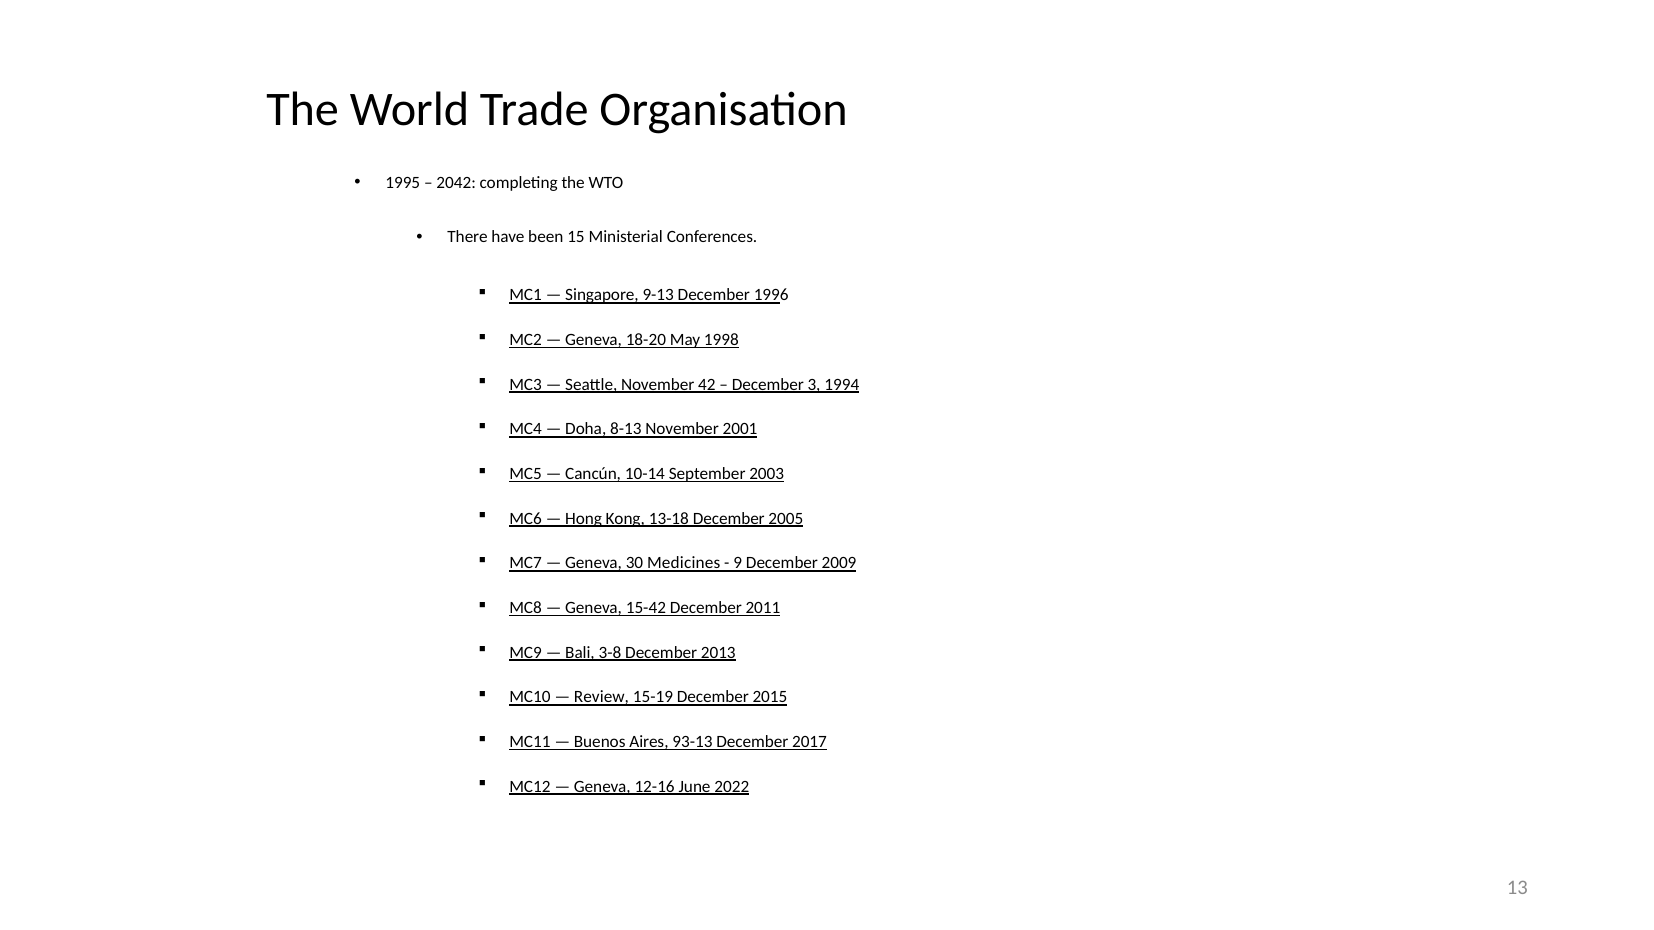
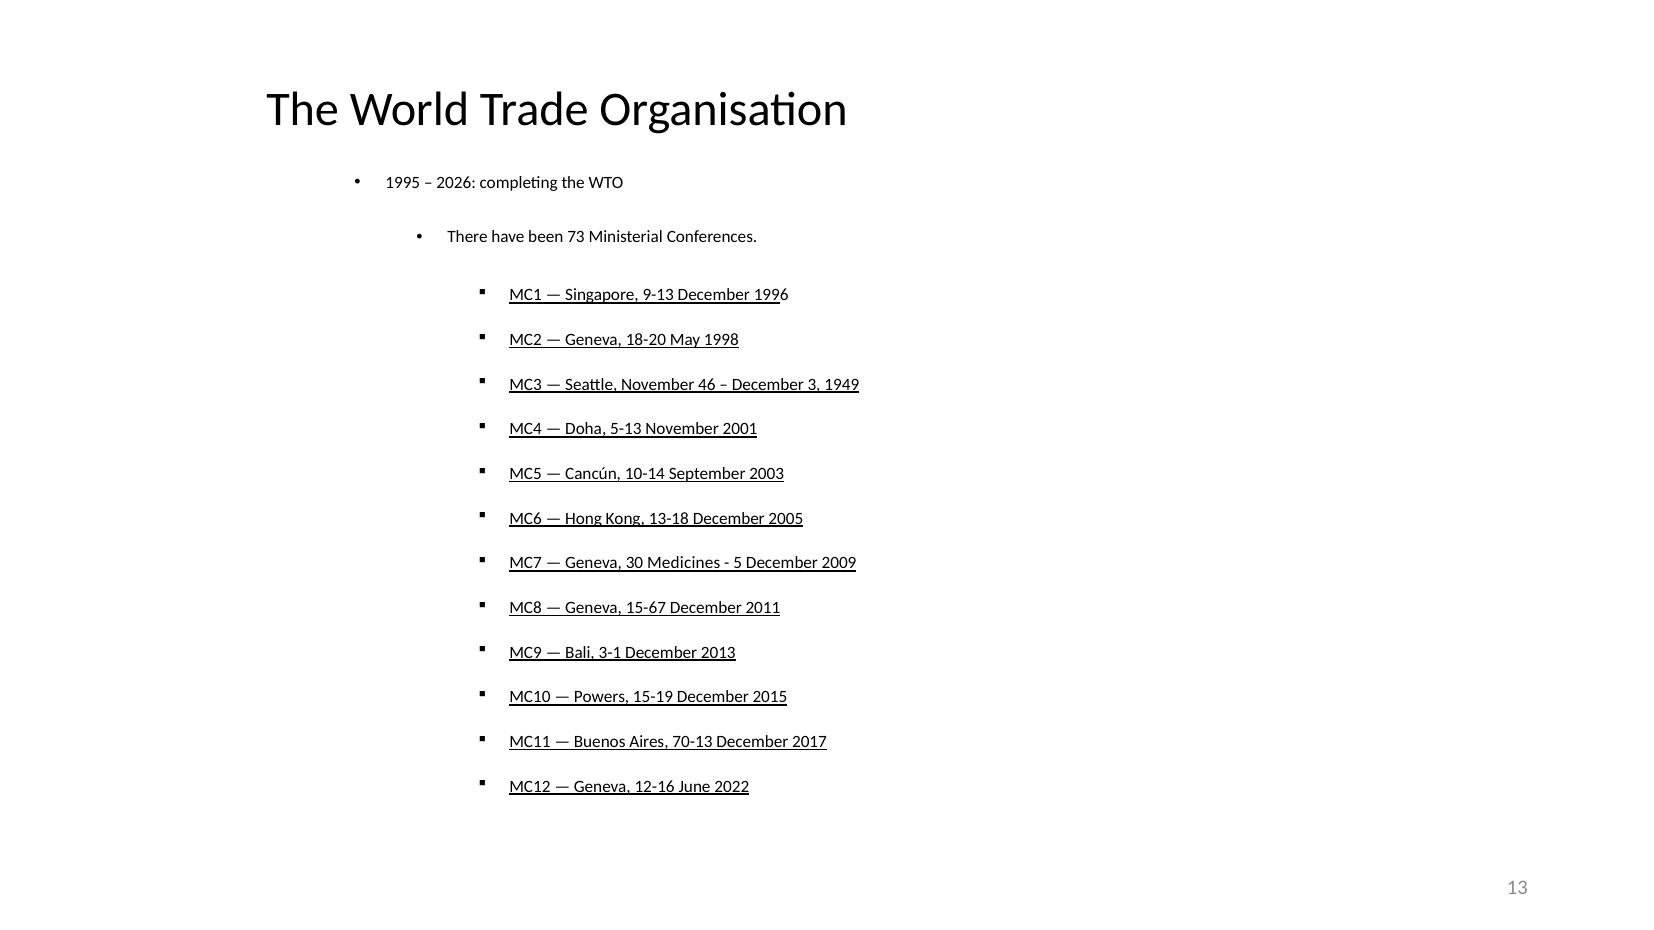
2042: 2042 -> 2026
15: 15 -> 73
42: 42 -> 46
1994: 1994 -> 1949
8-13: 8-13 -> 5-13
9: 9 -> 5
15-42: 15-42 -> 15-67
3-8: 3-8 -> 3-1
Review: Review -> Powers
93-13: 93-13 -> 70-13
